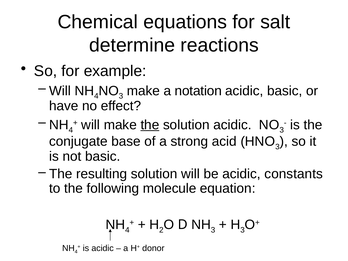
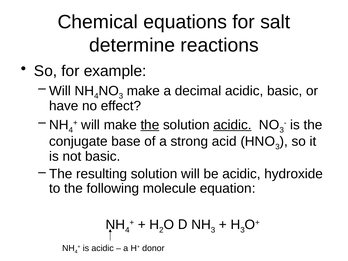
notation: notation -> decimal
acidic at (232, 125) underline: none -> present
constants: constants -> hydroxide
